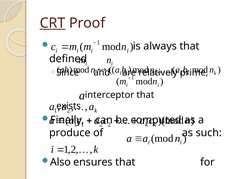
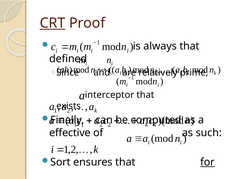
produce: produce -> effective
Also: Also -> Sort
for underline: none -> present
